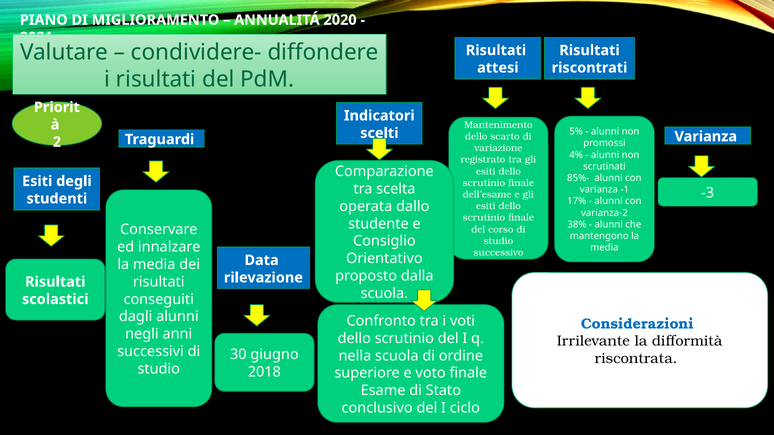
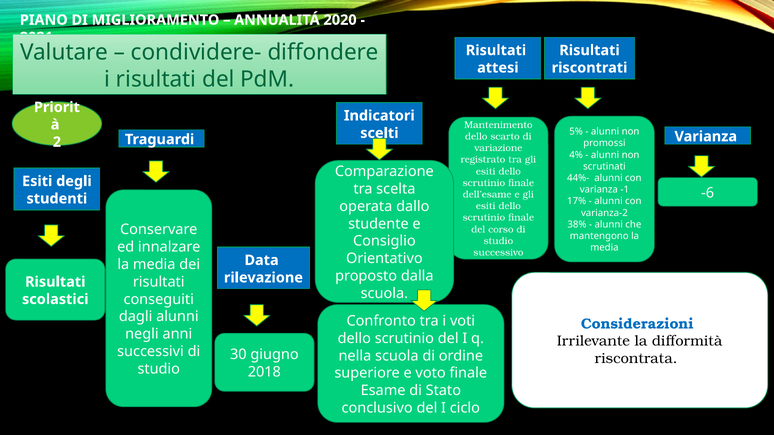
85%-: 85%- -> 44%-
-3: -3 -> -6
